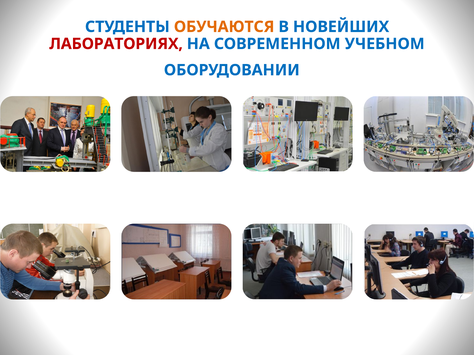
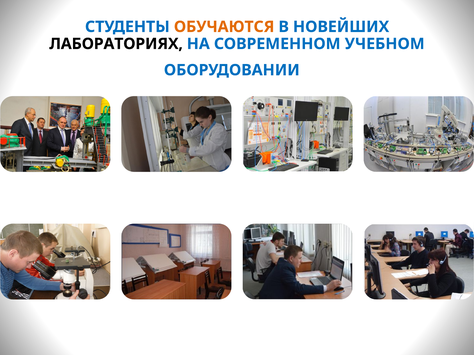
ЛАБОРАТОРИЯХ colour: red -> black
